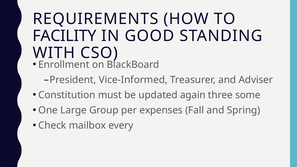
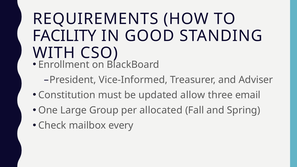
again: again -> allow
some: some -> email
expenses: expenses -> allocated
